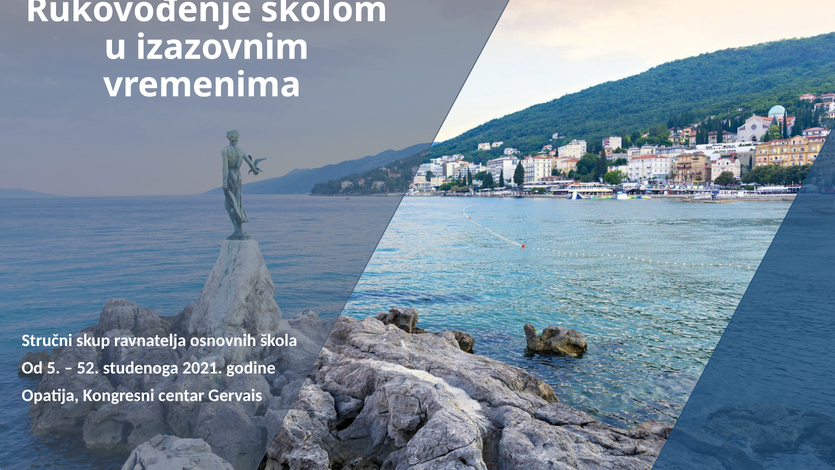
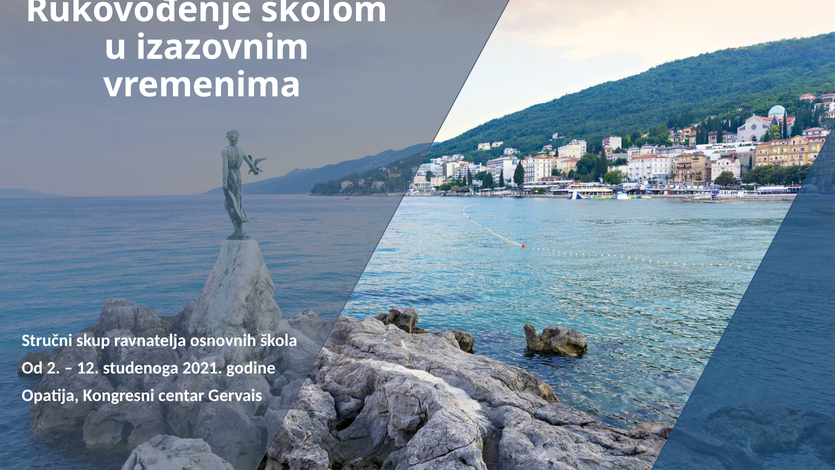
5: 5 -> 2
52: 52 -> 12
